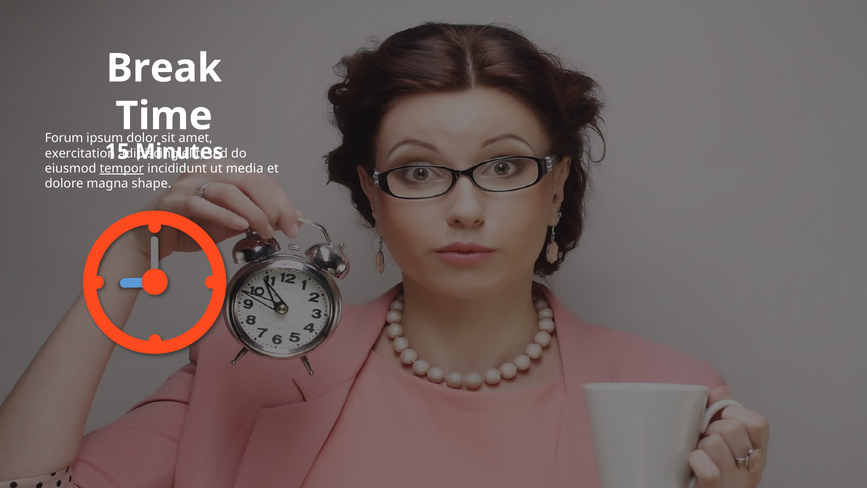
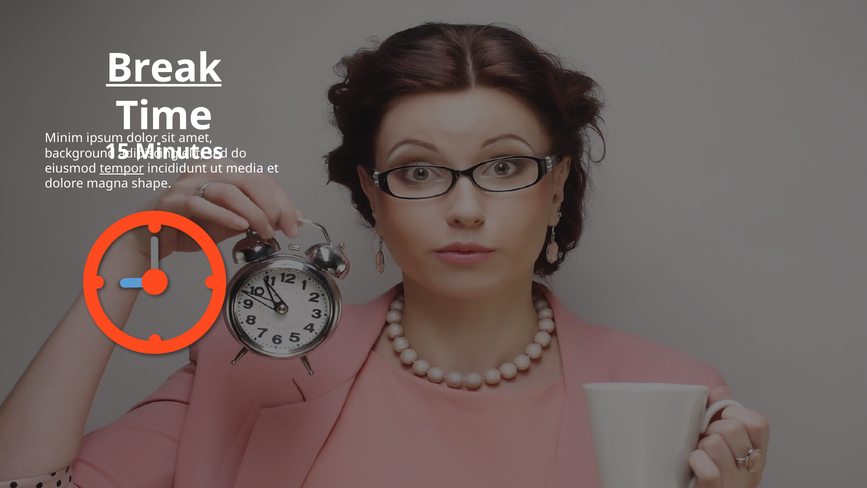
Break underline: none -> present
Forum: Forum -> Minim
exercitation: exercitation -> background
